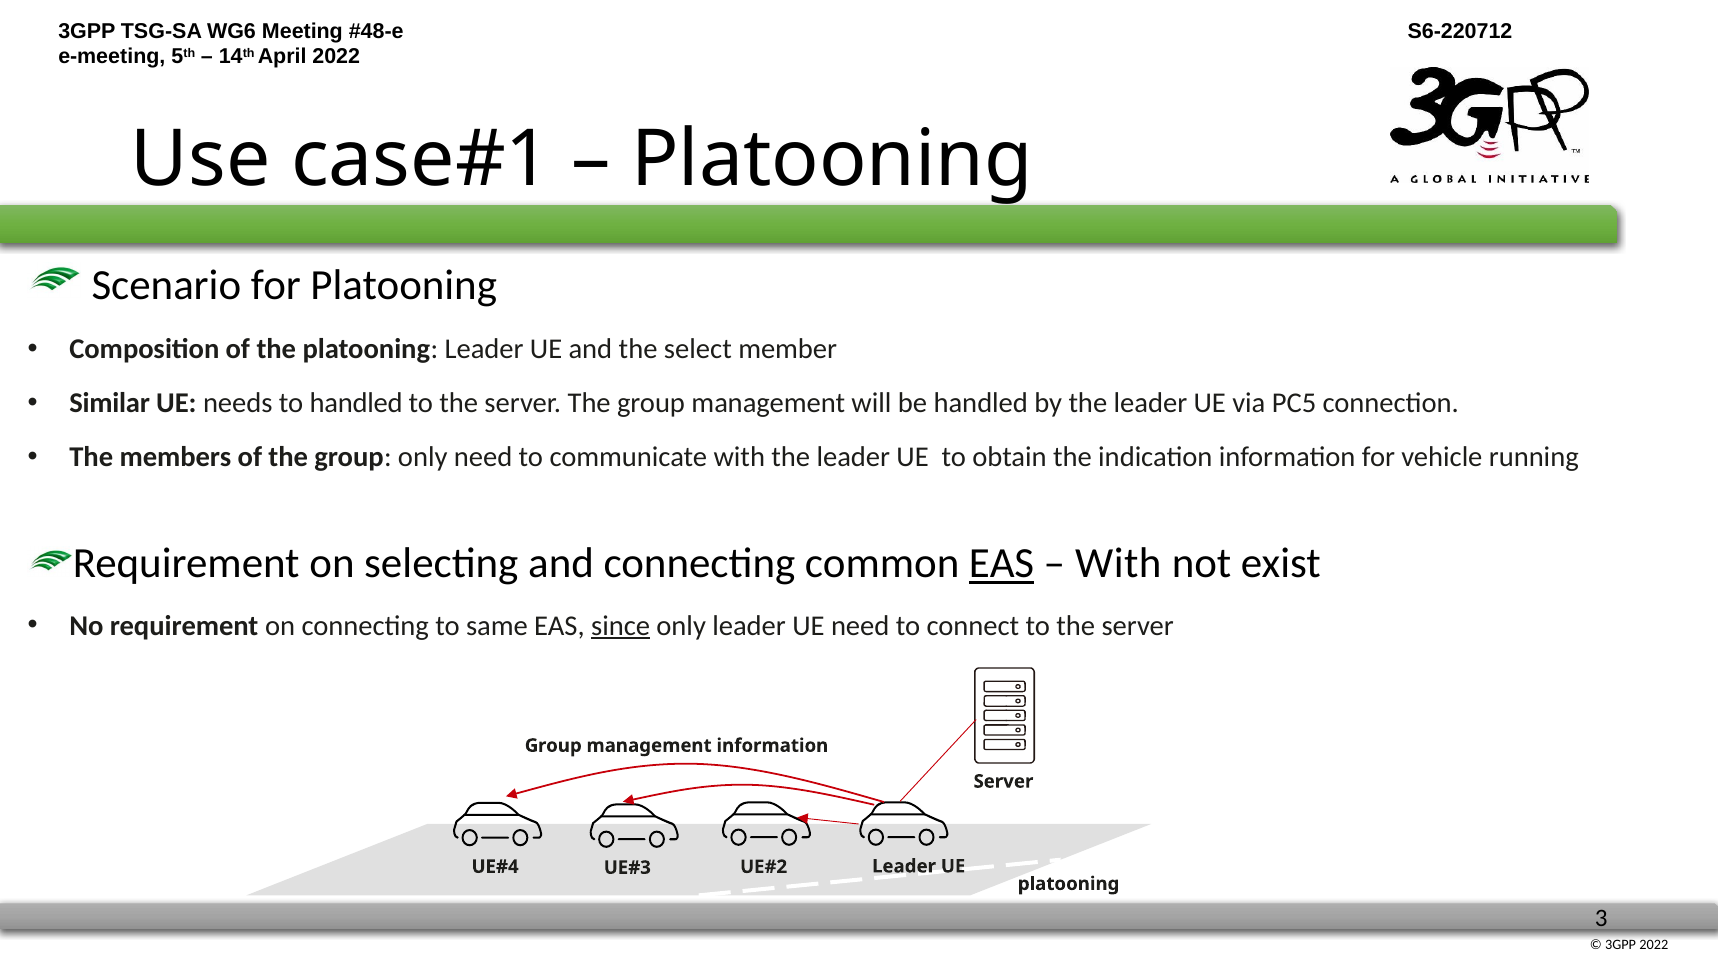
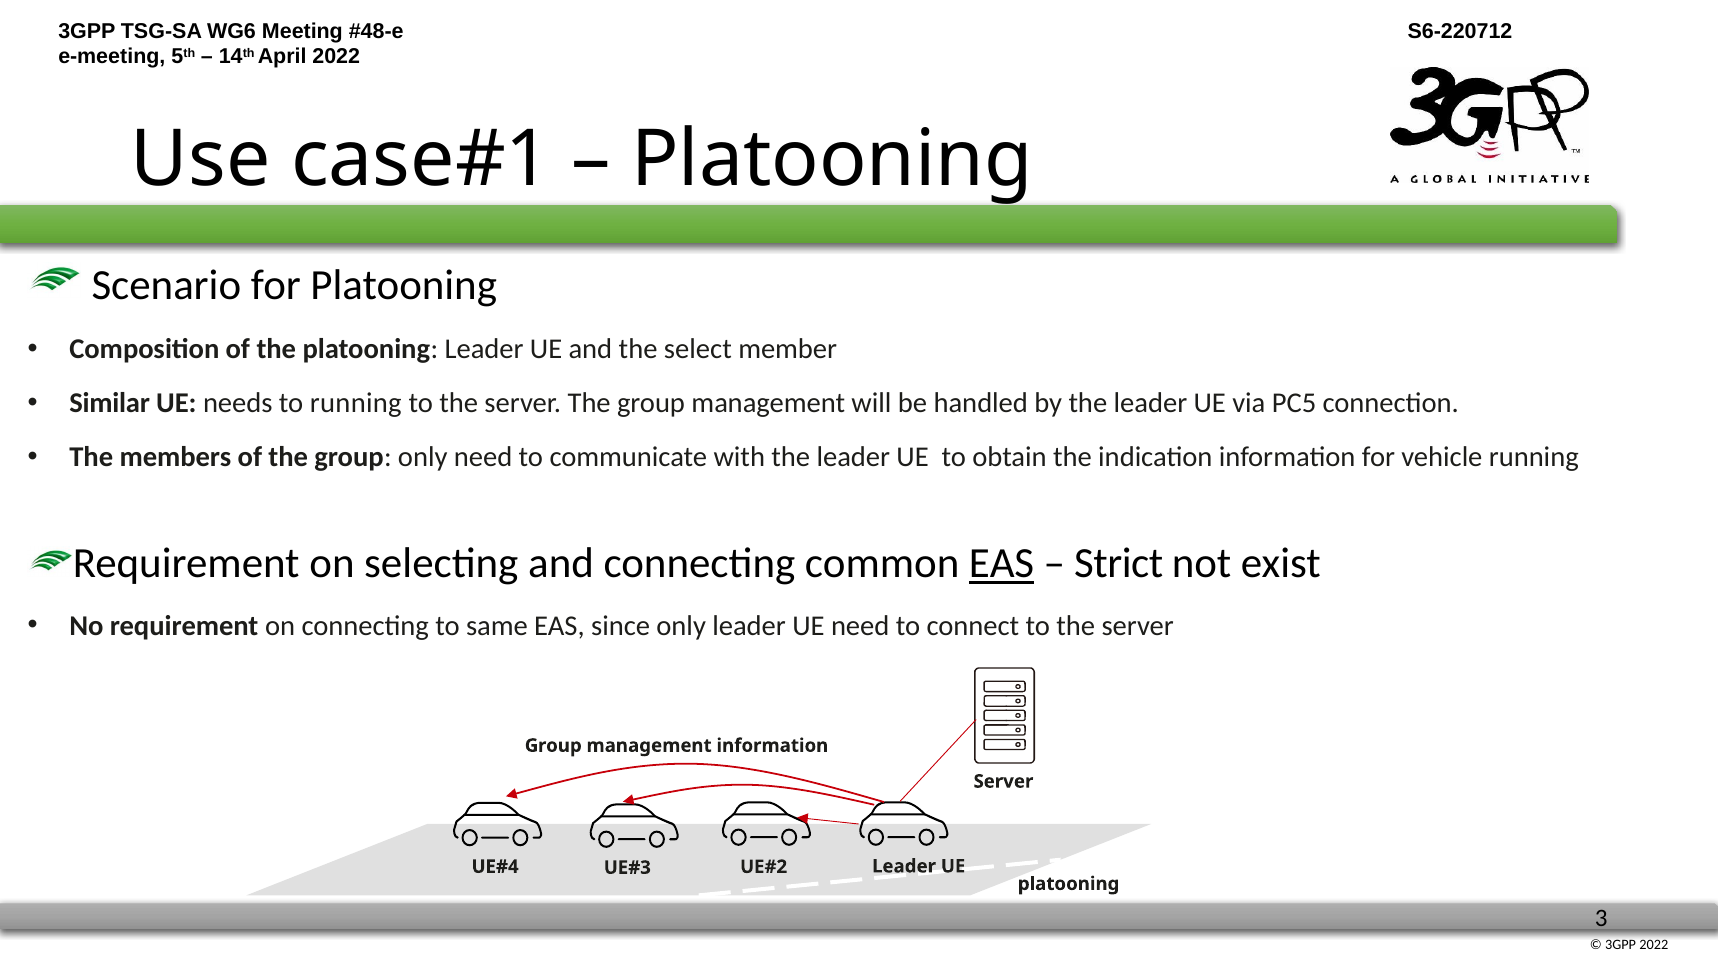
to handled: handled -> running
With at (1118, 564): With -> Strict
since underline: present -> none
